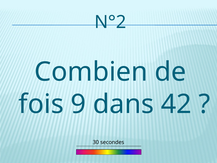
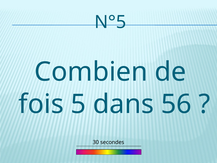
N°2: N°2 -> N°5
9: 9 -> 5
42: 42 -> 56
